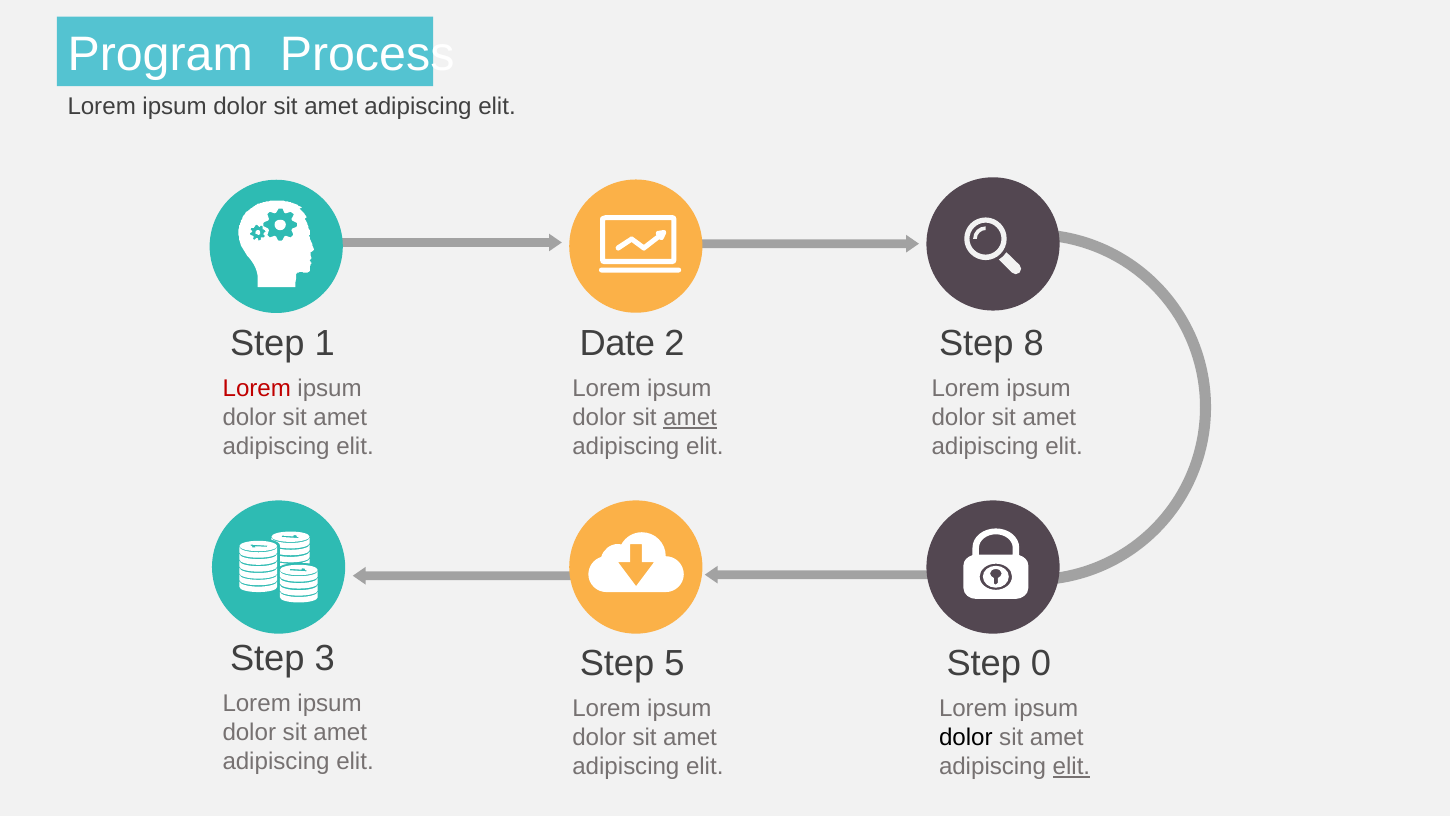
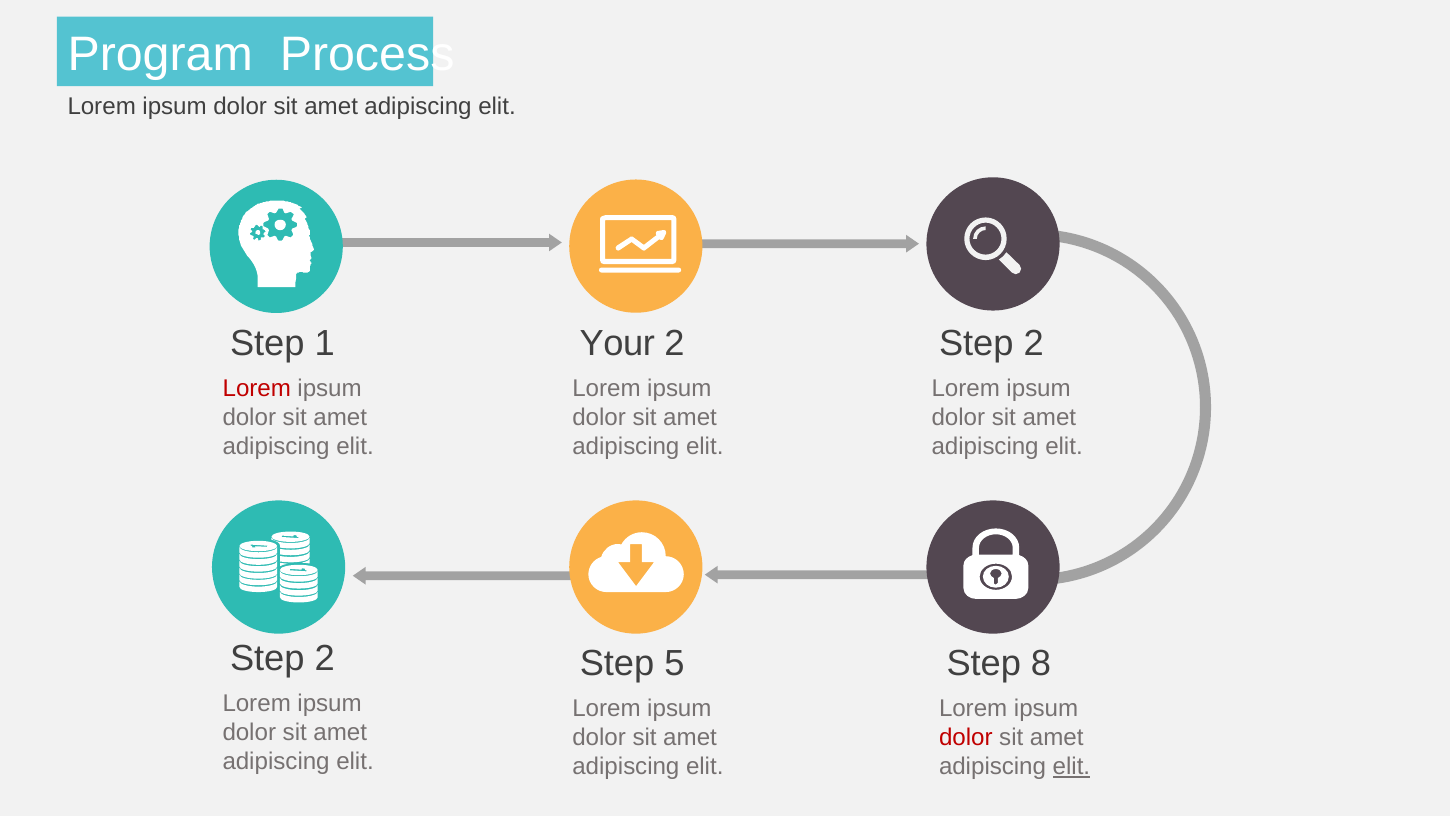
Date: Date -> Your
8 at (1034, 343): 8 -> 2
amet at (690, 417) underline: present -> none
3 at (325, 658): 3 -> 2
0: 0 -> 8
dolor at (966, 737) colour: black -> red
